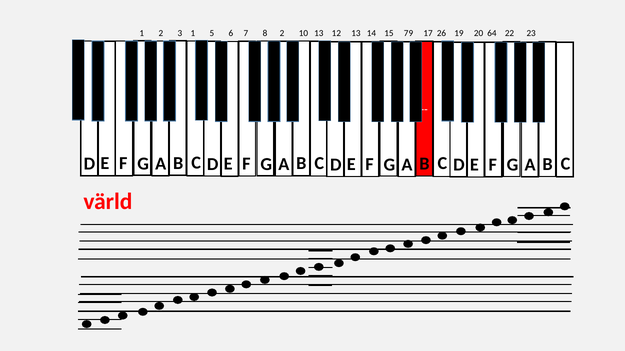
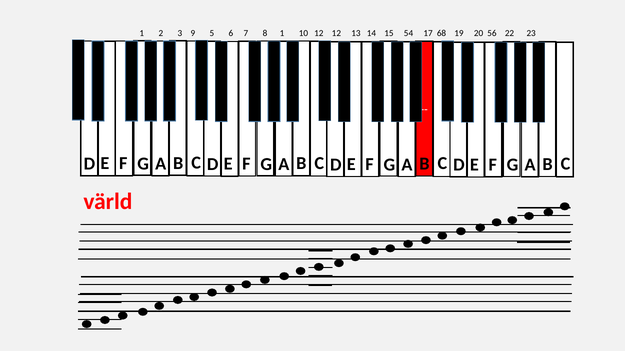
3 1: 1 -> 9
8 2: 2 -> 1
10 13: 13 -> 12
79: 79 -> 54
26: 26 -> 68
64: 64 -> 56
